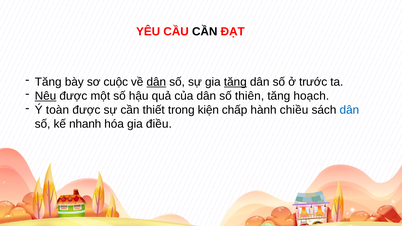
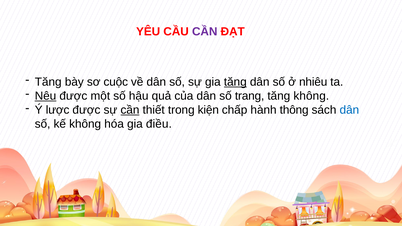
CẦN at (205, 32) colour: black -> purple
dân at (156, 82) underline: present -> none
trước: trước -> nhiêu
thiên: thiên -> trang
tăng hoạch: hoạch -> không
toàn: toàn -> lược
cần at (130, 110) underline: none -> present
chiều: chiều -> thông
kế nhanh: nhanh -> không
